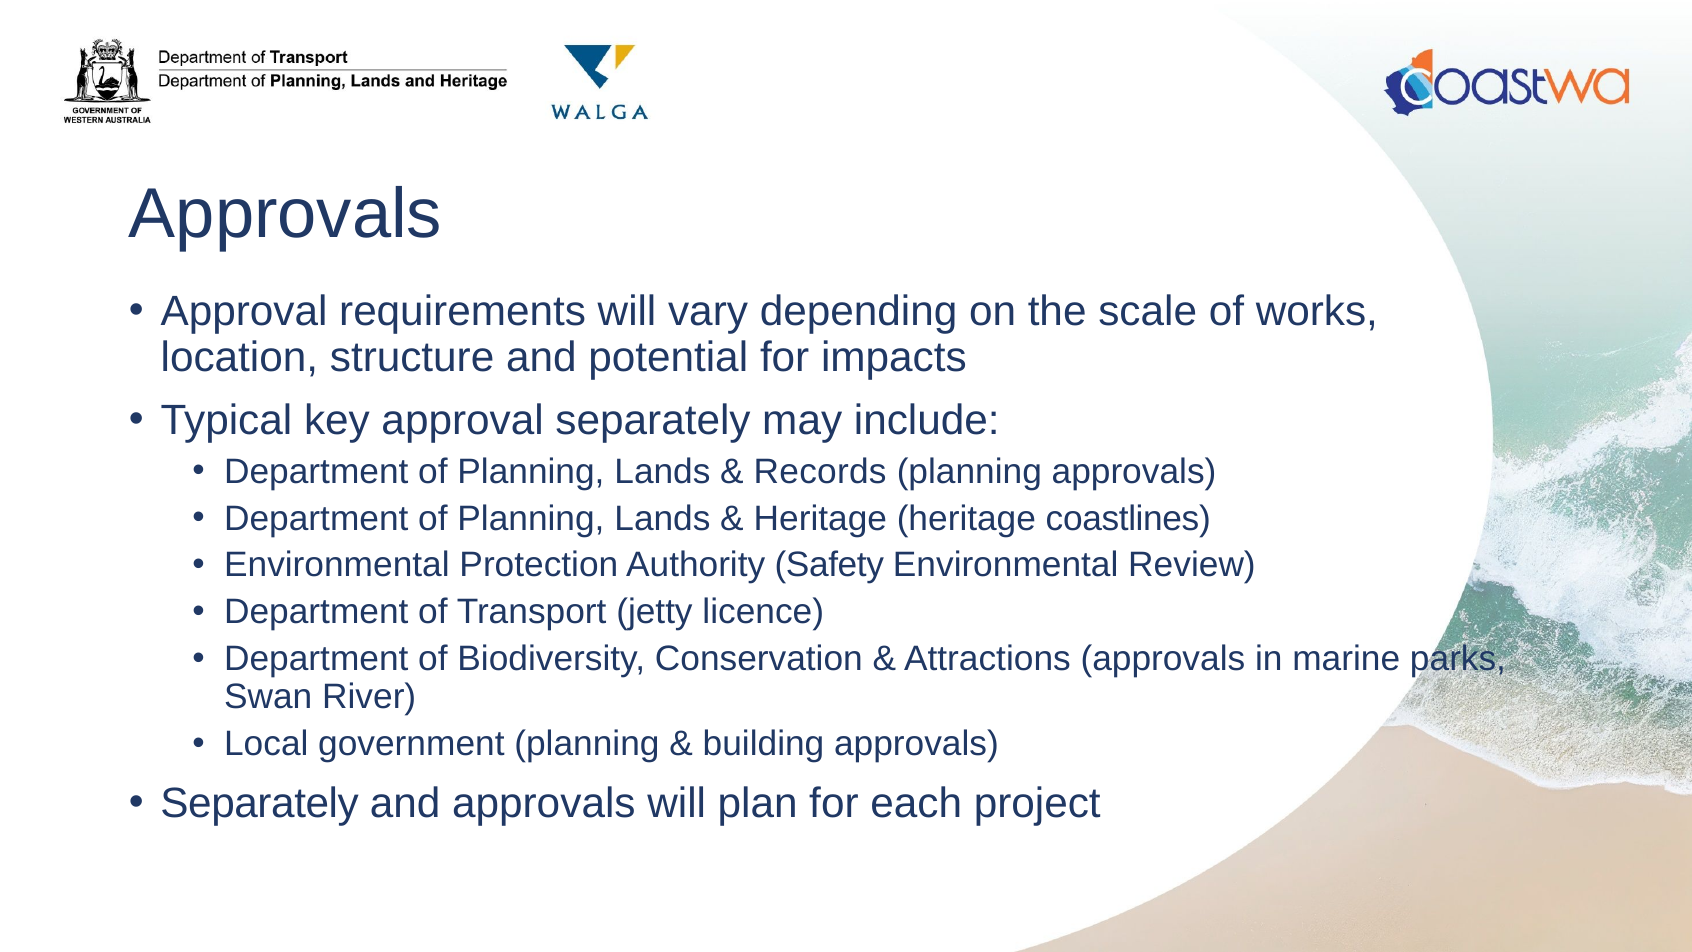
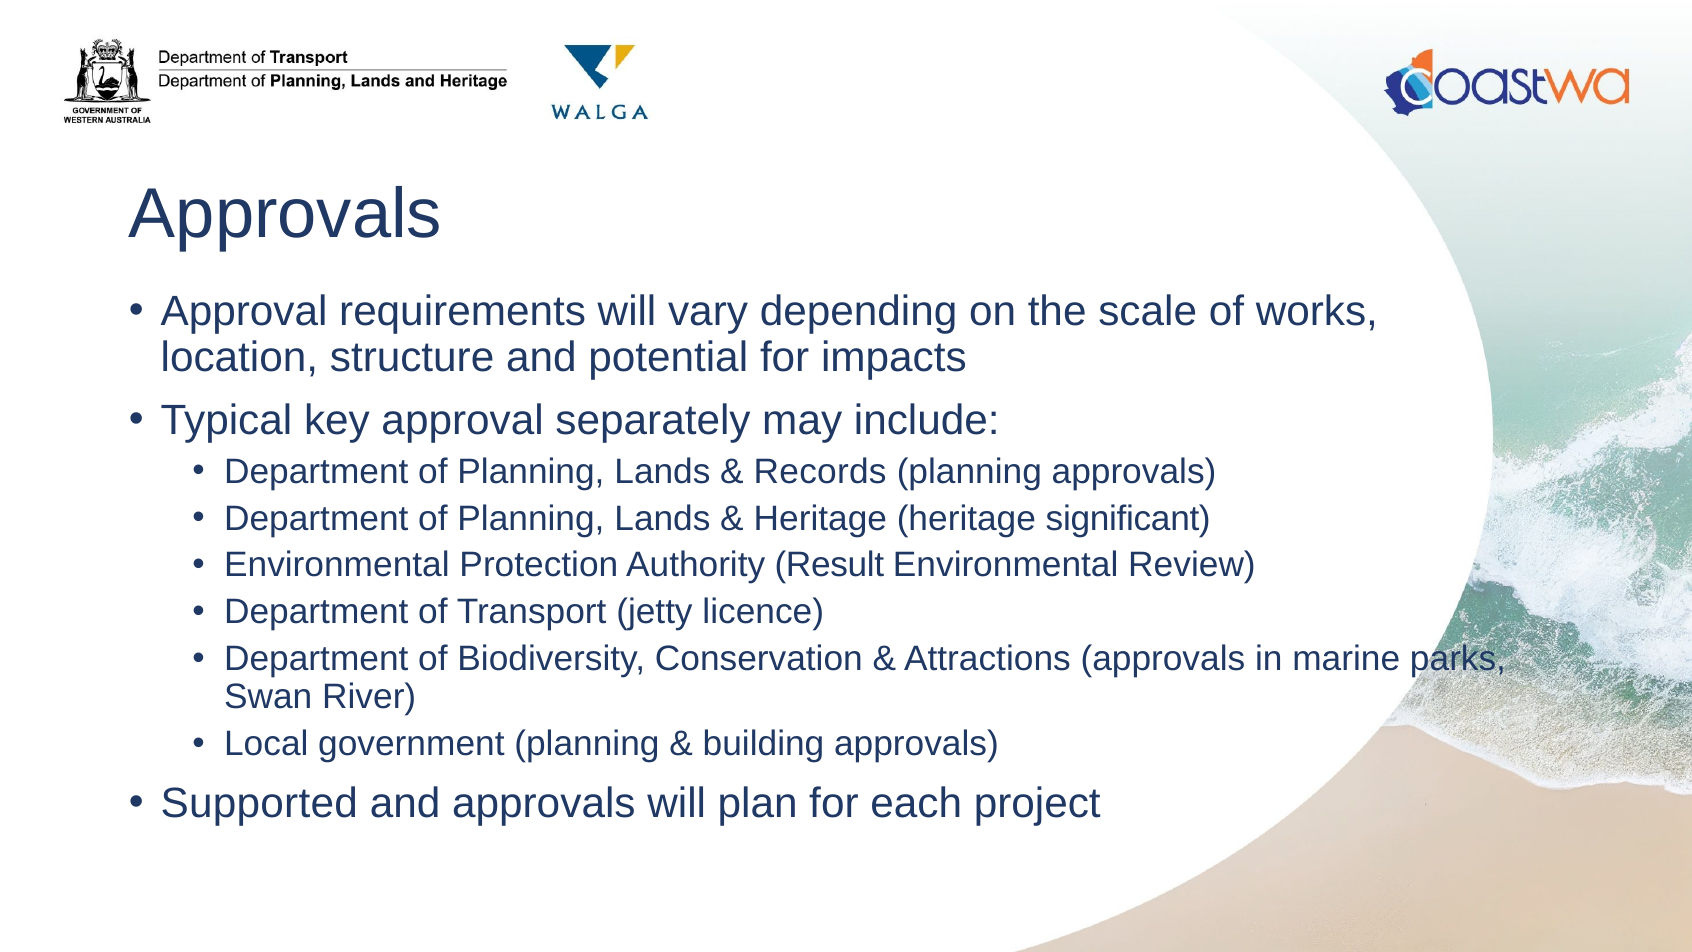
coastlines: coastlines -> significant
Safety: Safety -> Result
Separately at (260, 803): Separately -> Supported
